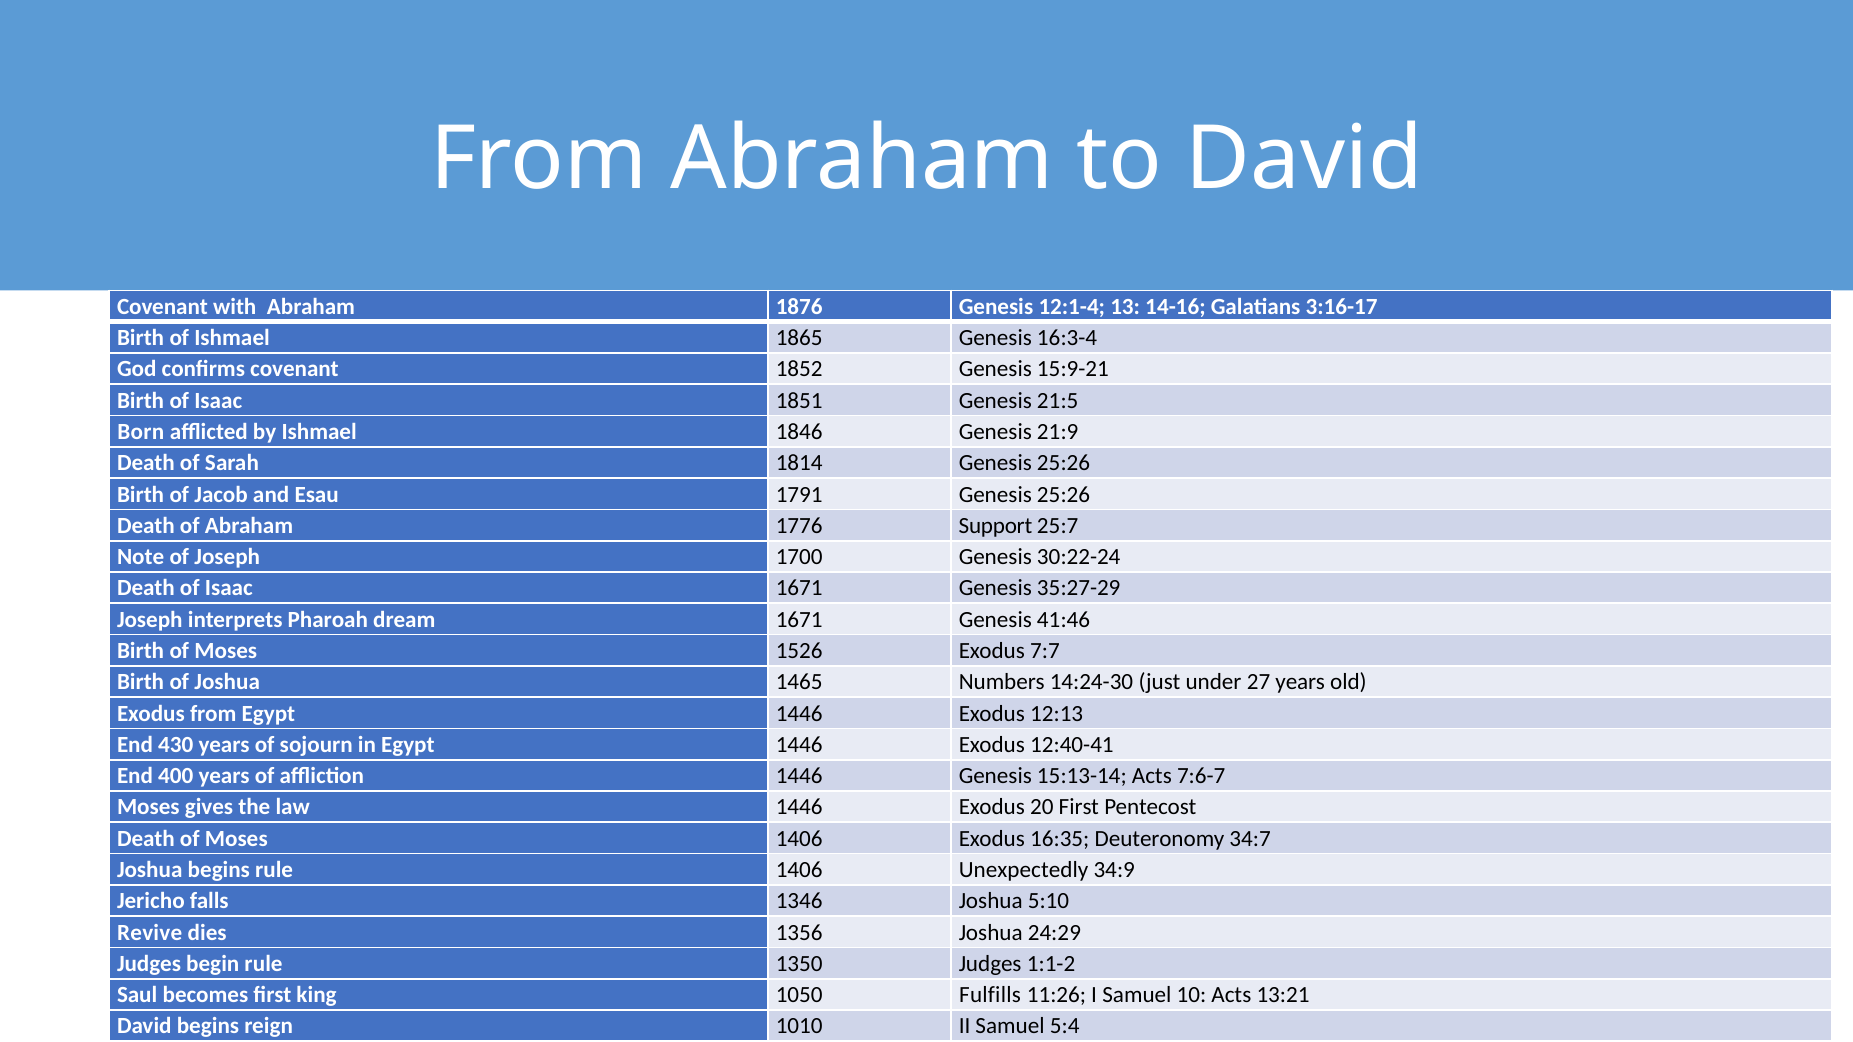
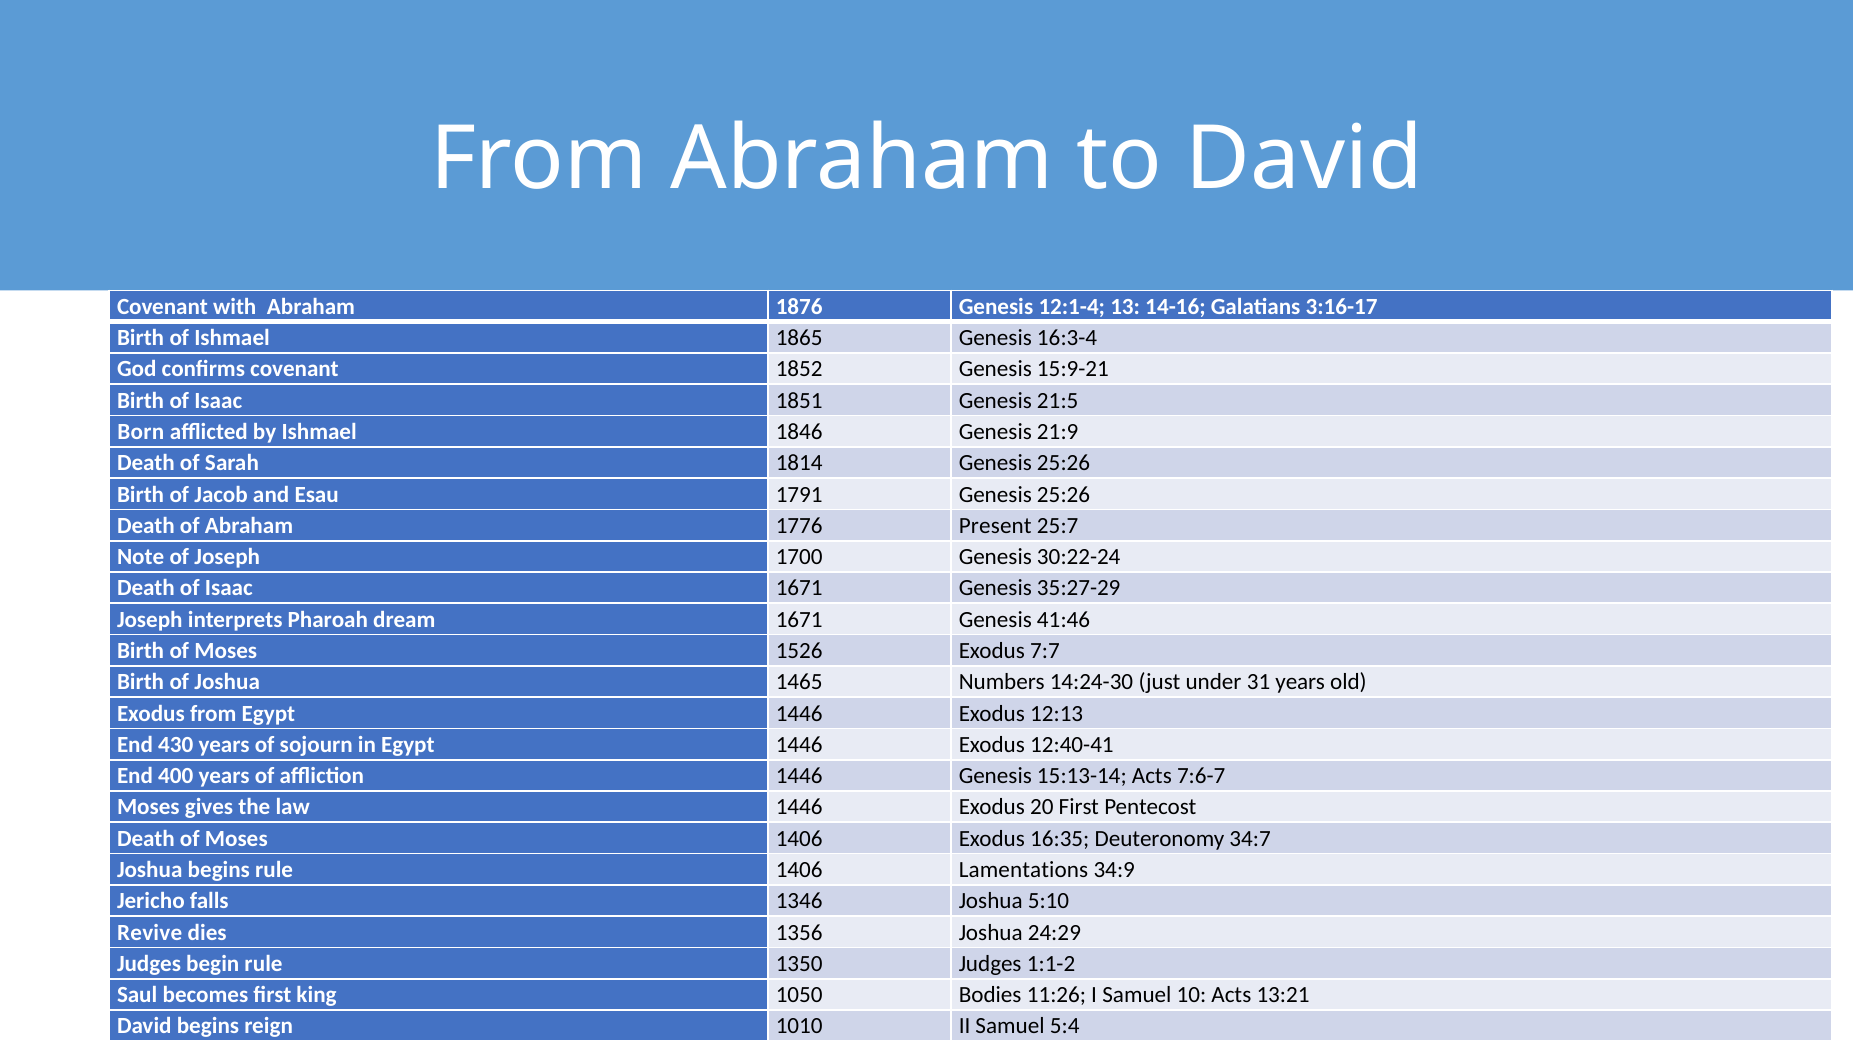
Support: Support -> Present
27: 27 -> 31
Unexpectedly: Unexpectedly -> Lamentations
Fulfills: Fulfills -> Bodies
